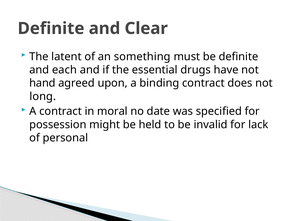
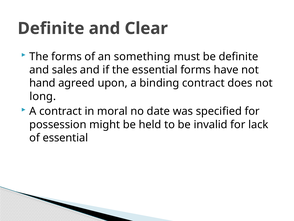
The latent: latent -> forms
each: each -> sales
essential drugs: drugs -> forms
of personal: personal -> essential
